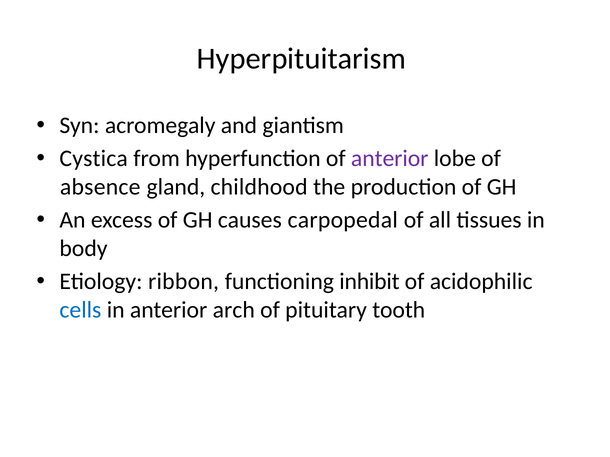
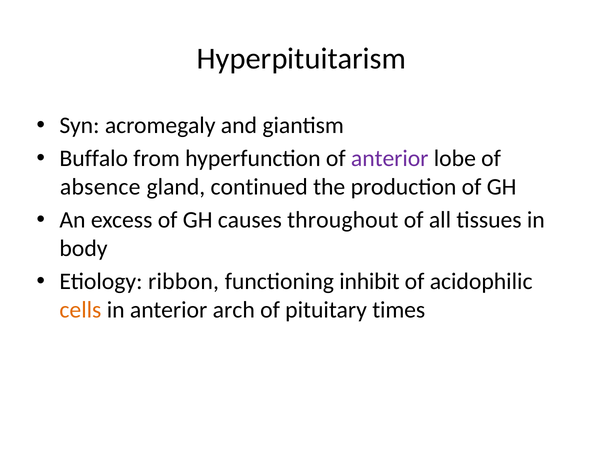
Cystica: Cystica -> Buffalo
childhood: childhood -> continued
carpopedal: carpopedal -> throughout
cells colour: blue -> orange
tooth: tooth -> times
